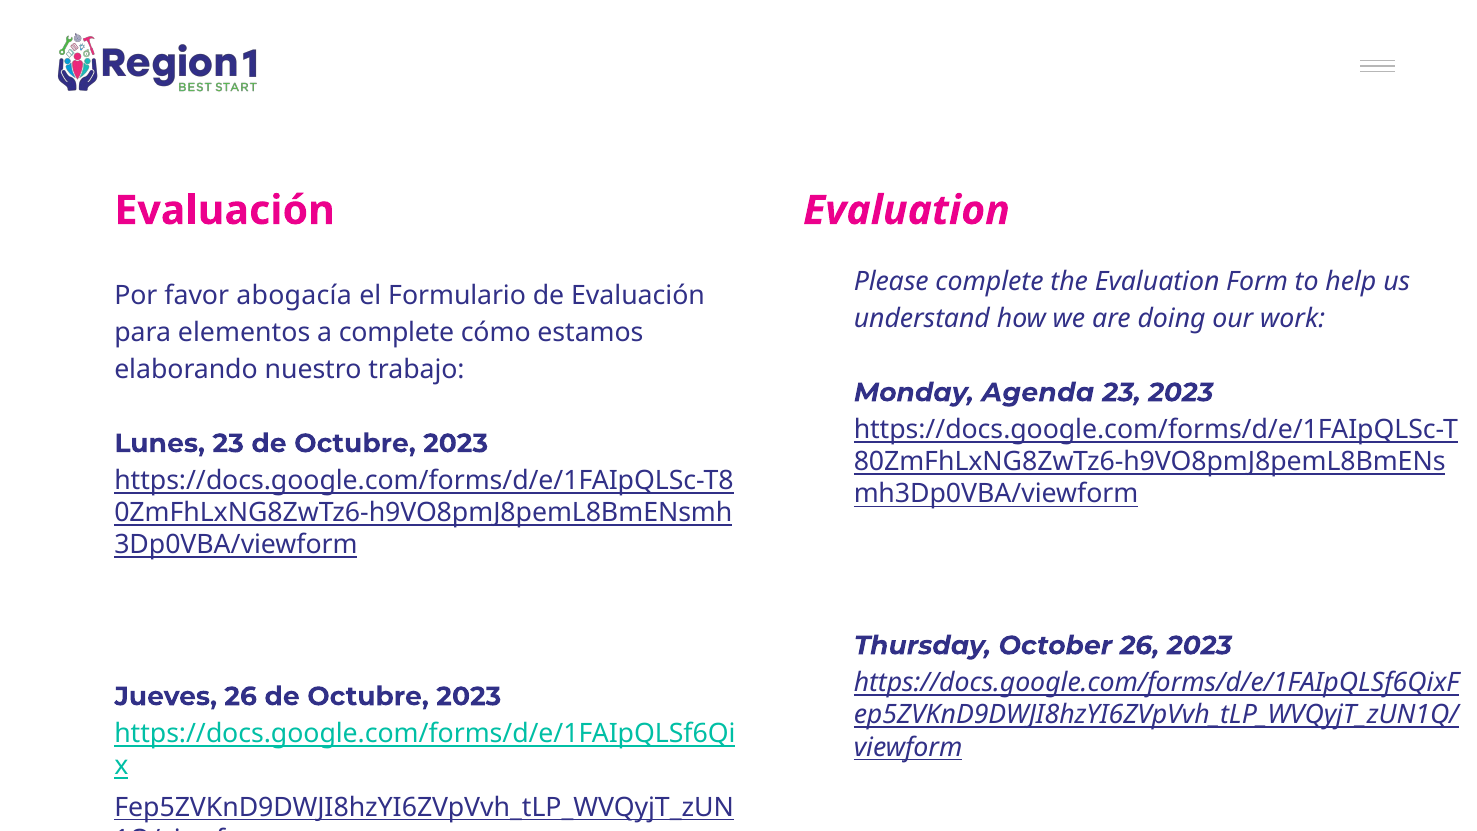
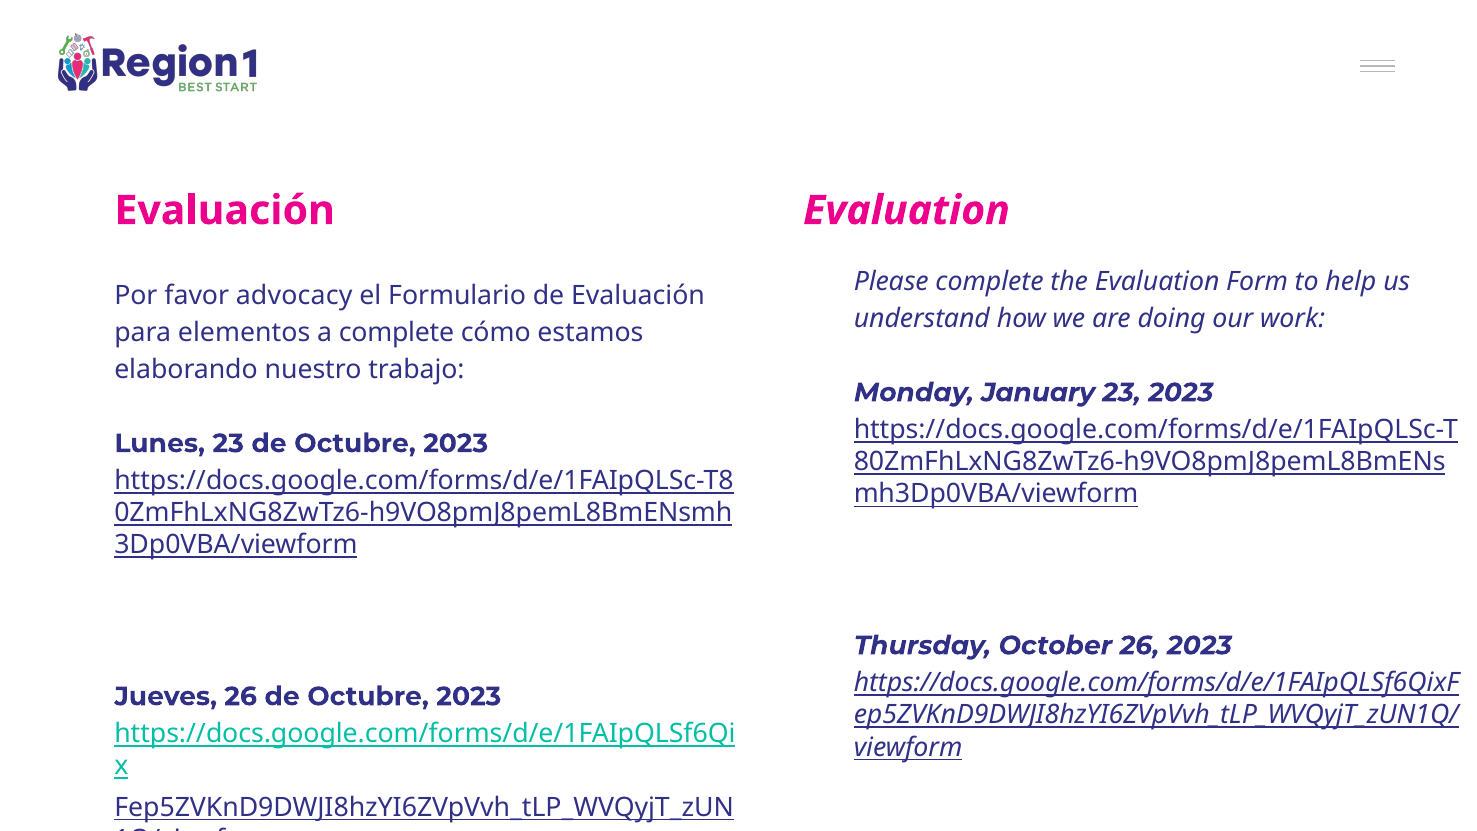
abogacía: abogacía -> advocacy
Agenda: Agenda -> January
